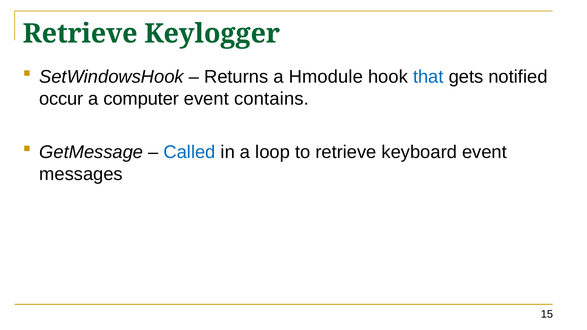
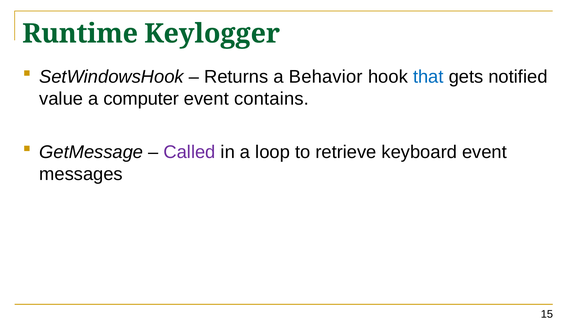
Retrieve at (80, 34): Retrieve -> Runtime
Hmodule: Hmodule -> Behavior
occur: occur -> value
Called colour: blue -> purple
